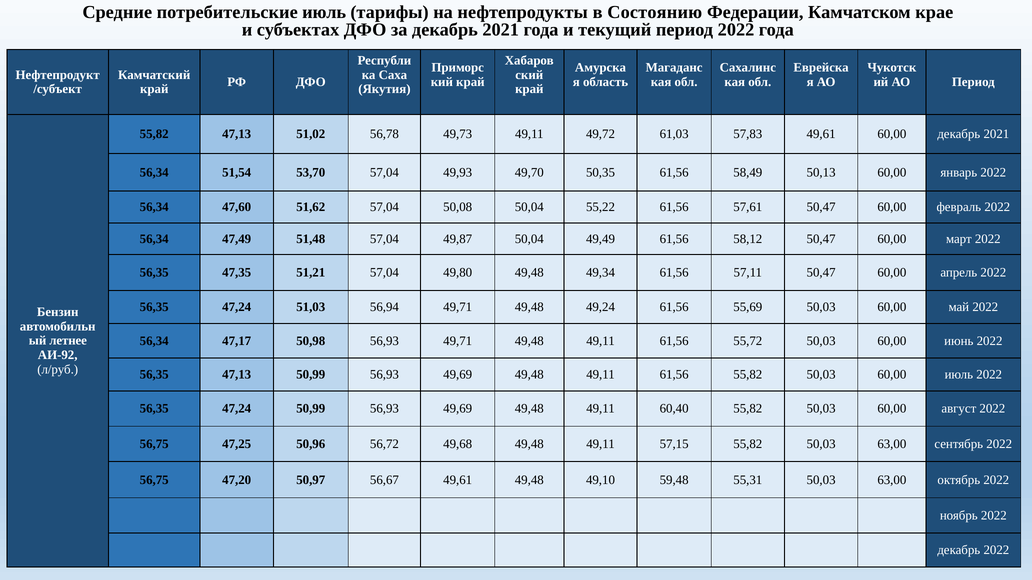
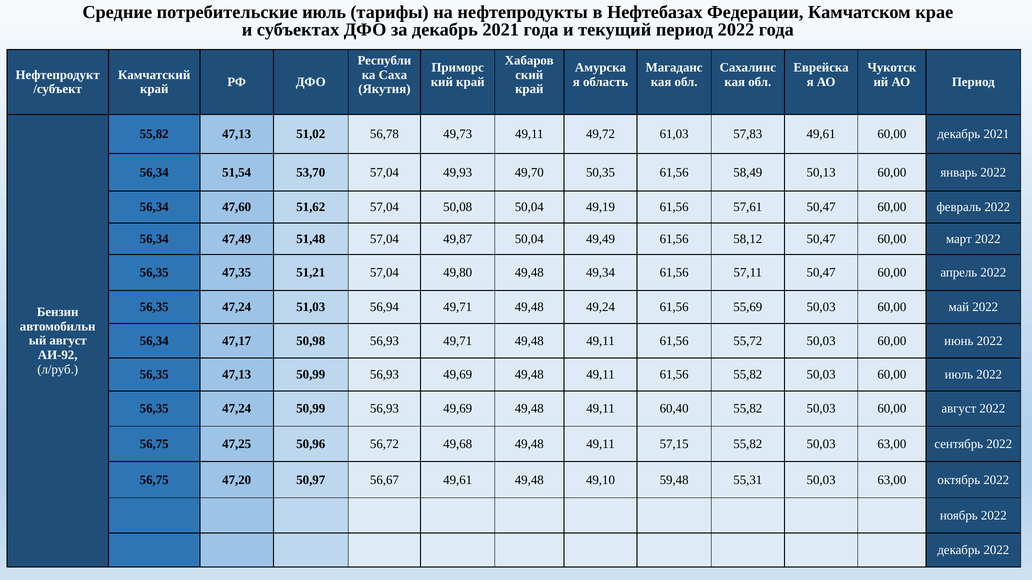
Состоянию: Состоянию -> Нефтебазах
55,22: 55,22 -> 49,19
летнее at (68, 341): летнее -> август
